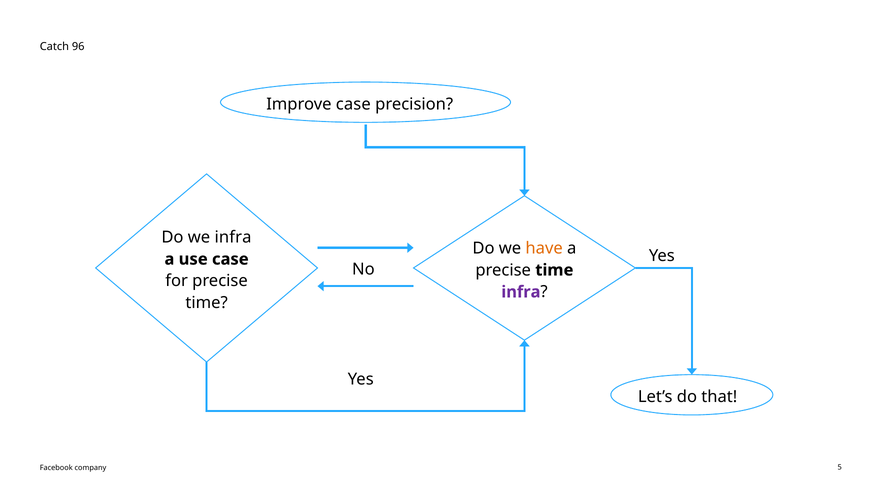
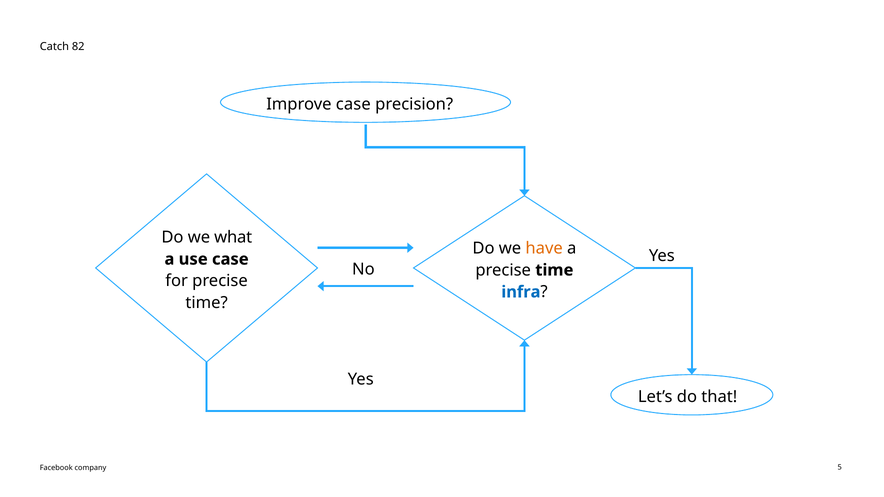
96: 96 -> 82
we infra: infra -> what
infra at (521, 292) colour: purple -> blue
